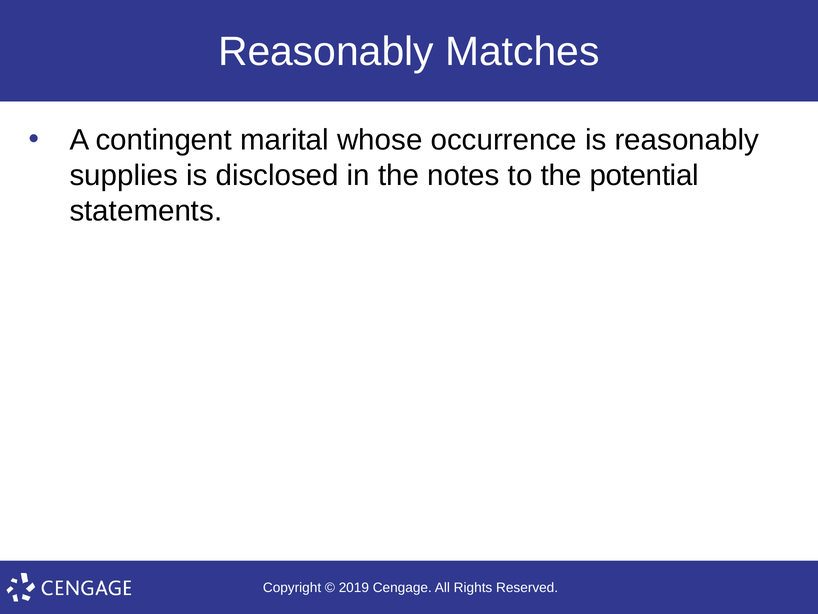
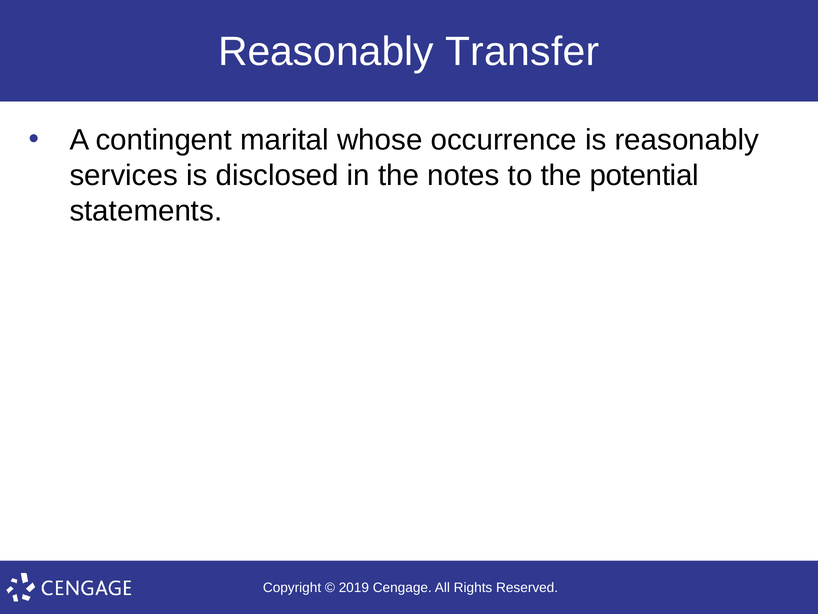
Matches: Matches -> Transfer
supplies: supplies -> services
